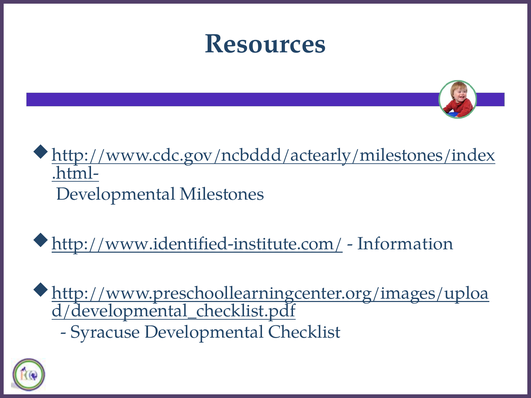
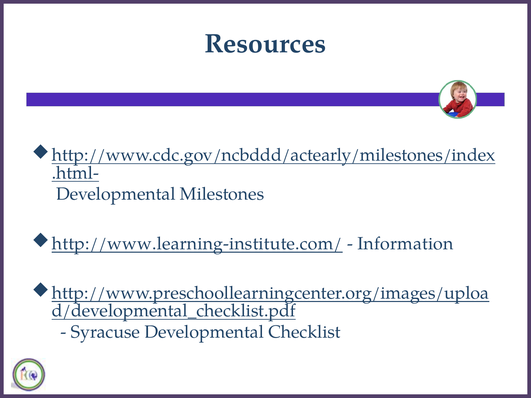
http://www.identified-institute.com/: http://www.identified-institute.com/ -> http://www.learning-institute.com/
